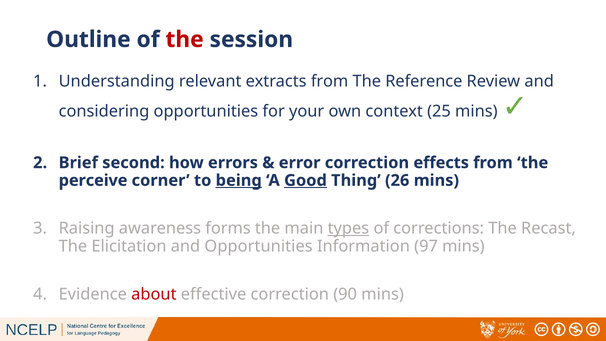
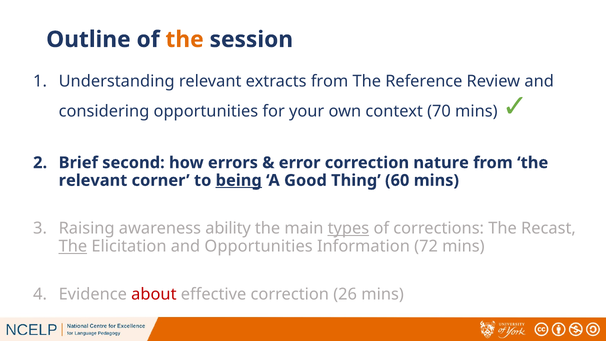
the at (185, 40) colour: red -> orange
25: 25 -> 70
effects: effects -> nature
perceive at (93, 180): perceive -> relevant
Good underline: present -> none
26: 26 -> 60
forms: forms -> ability
The at (73, 246) underline: none -> present
97: 97 -> 72
90: 90 -> 26
